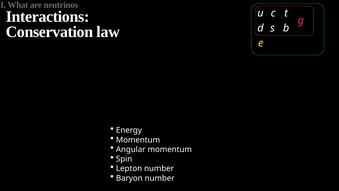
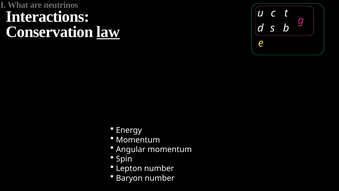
law underline: none -> present
